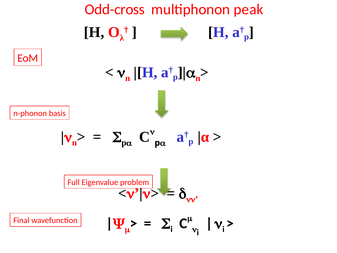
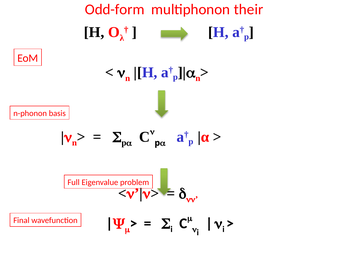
Odd-cross: Odd-cross -> Odd-form
peak: peak -> their
